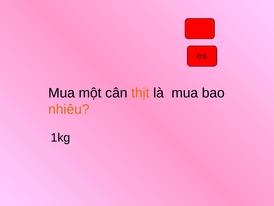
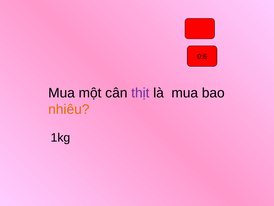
thịt colour: orange -> purple
